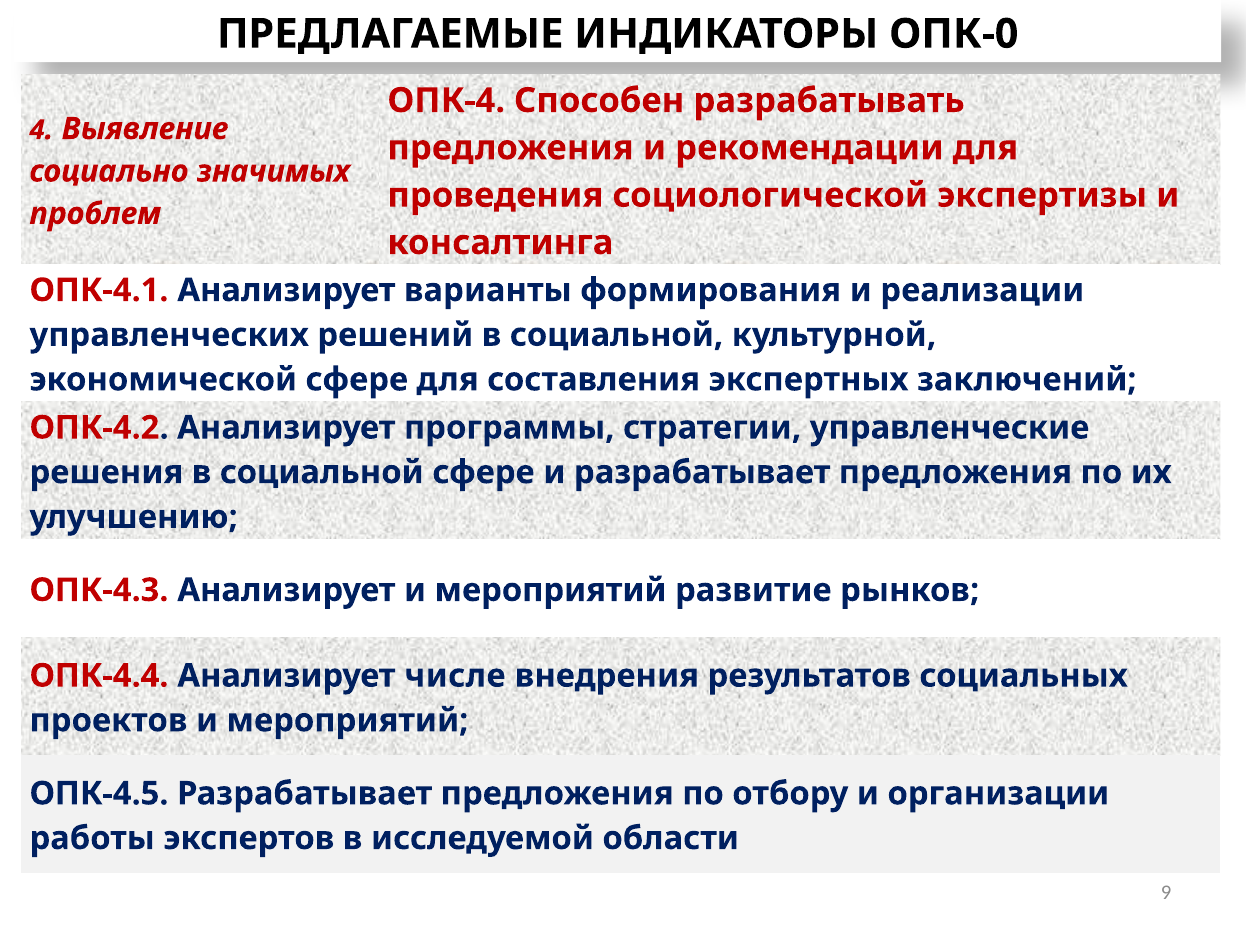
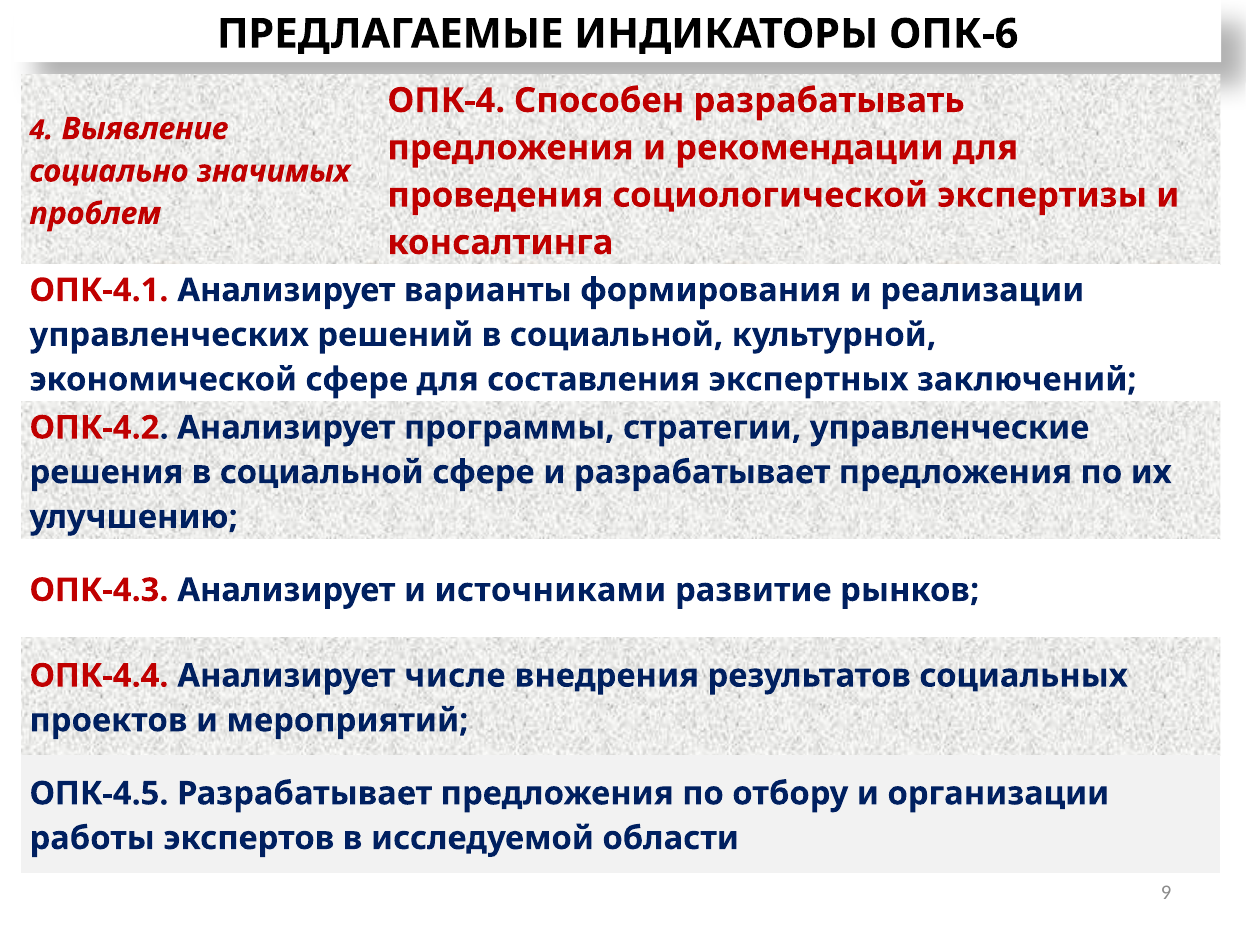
ОПК-0: ОПК-0 -> ОПК-6
Анализирует и мероприятий: мероприятий -> источниками
